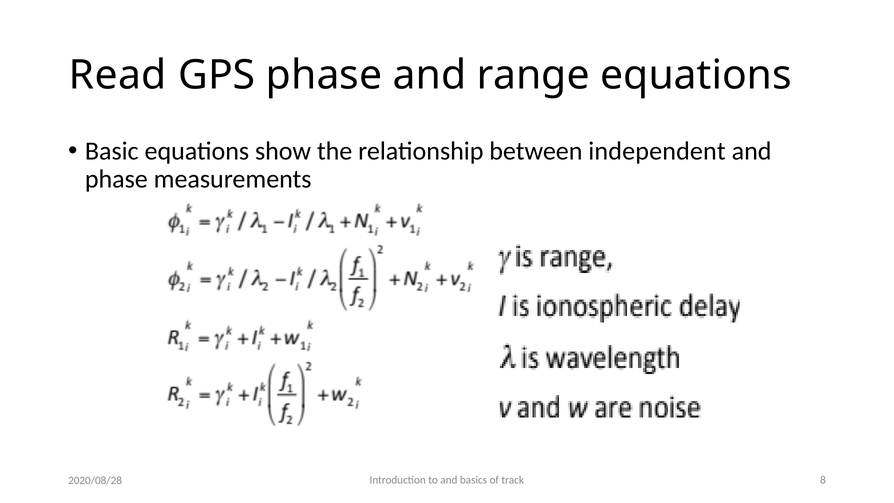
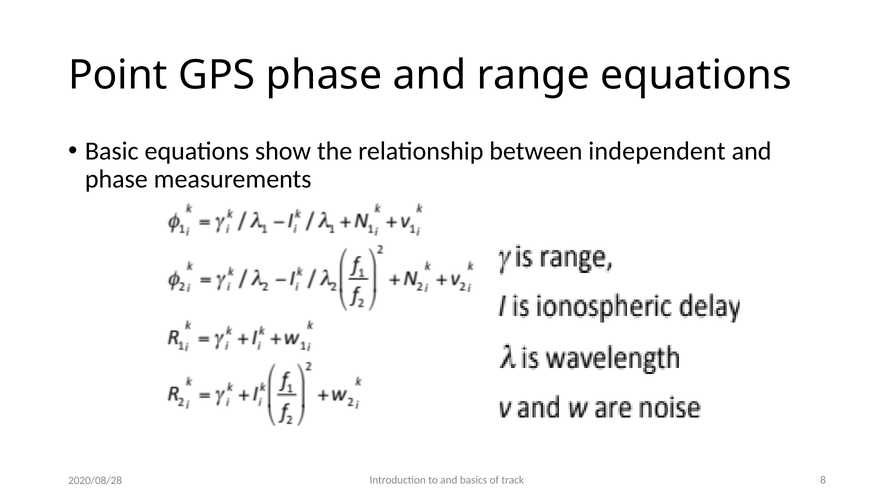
Read: Read -> Point
